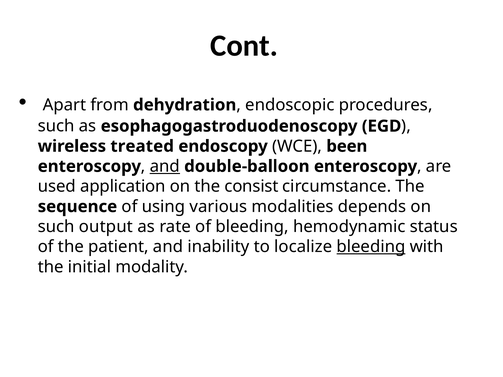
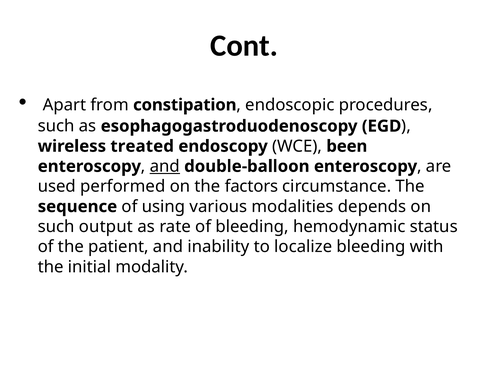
dehydration: dehydration -> constipation
application: application -> performed
consist: consist -> factors
bleeding at (371, 247) underline: present -> none
